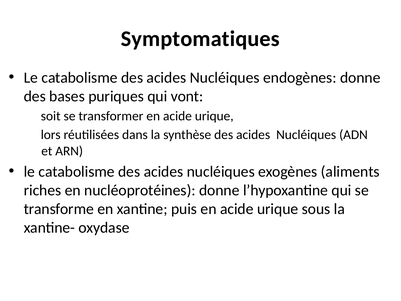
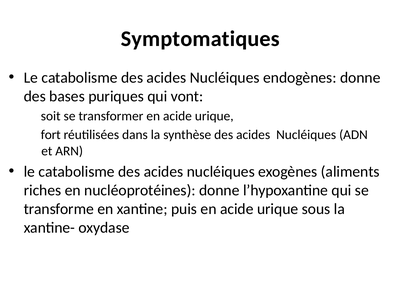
lors: lors -> fort
